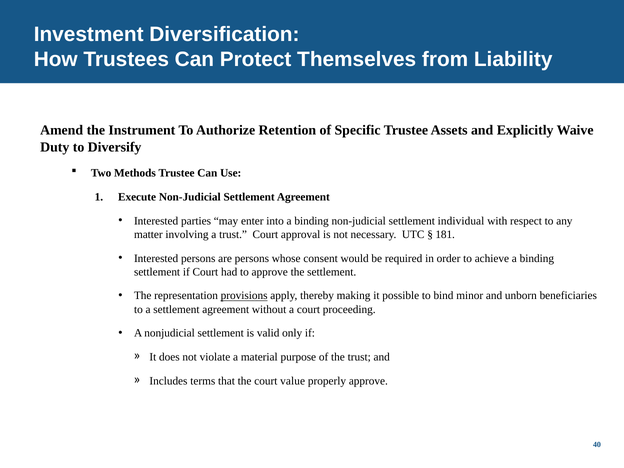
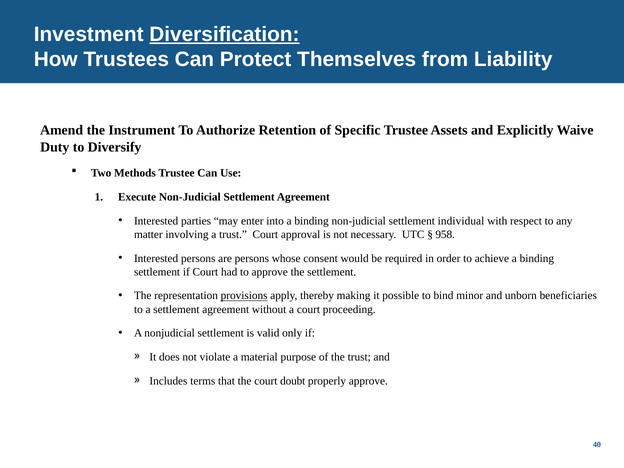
Diversification underline: none -> present
181: 181 -> 958
value: value -> doubt
